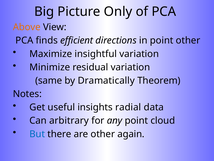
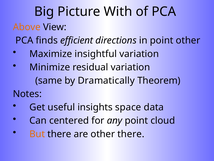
Only: Only -> With
radial: radial -> space
arbitrary: arbitrary -> centered
But colour: blue -> orange
other again: again -> there
